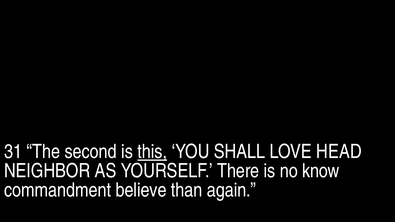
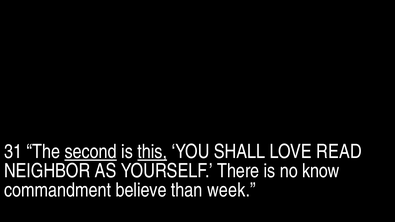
second underline: none -> present
HEAD: HEAD -> READ
again: again -> week
